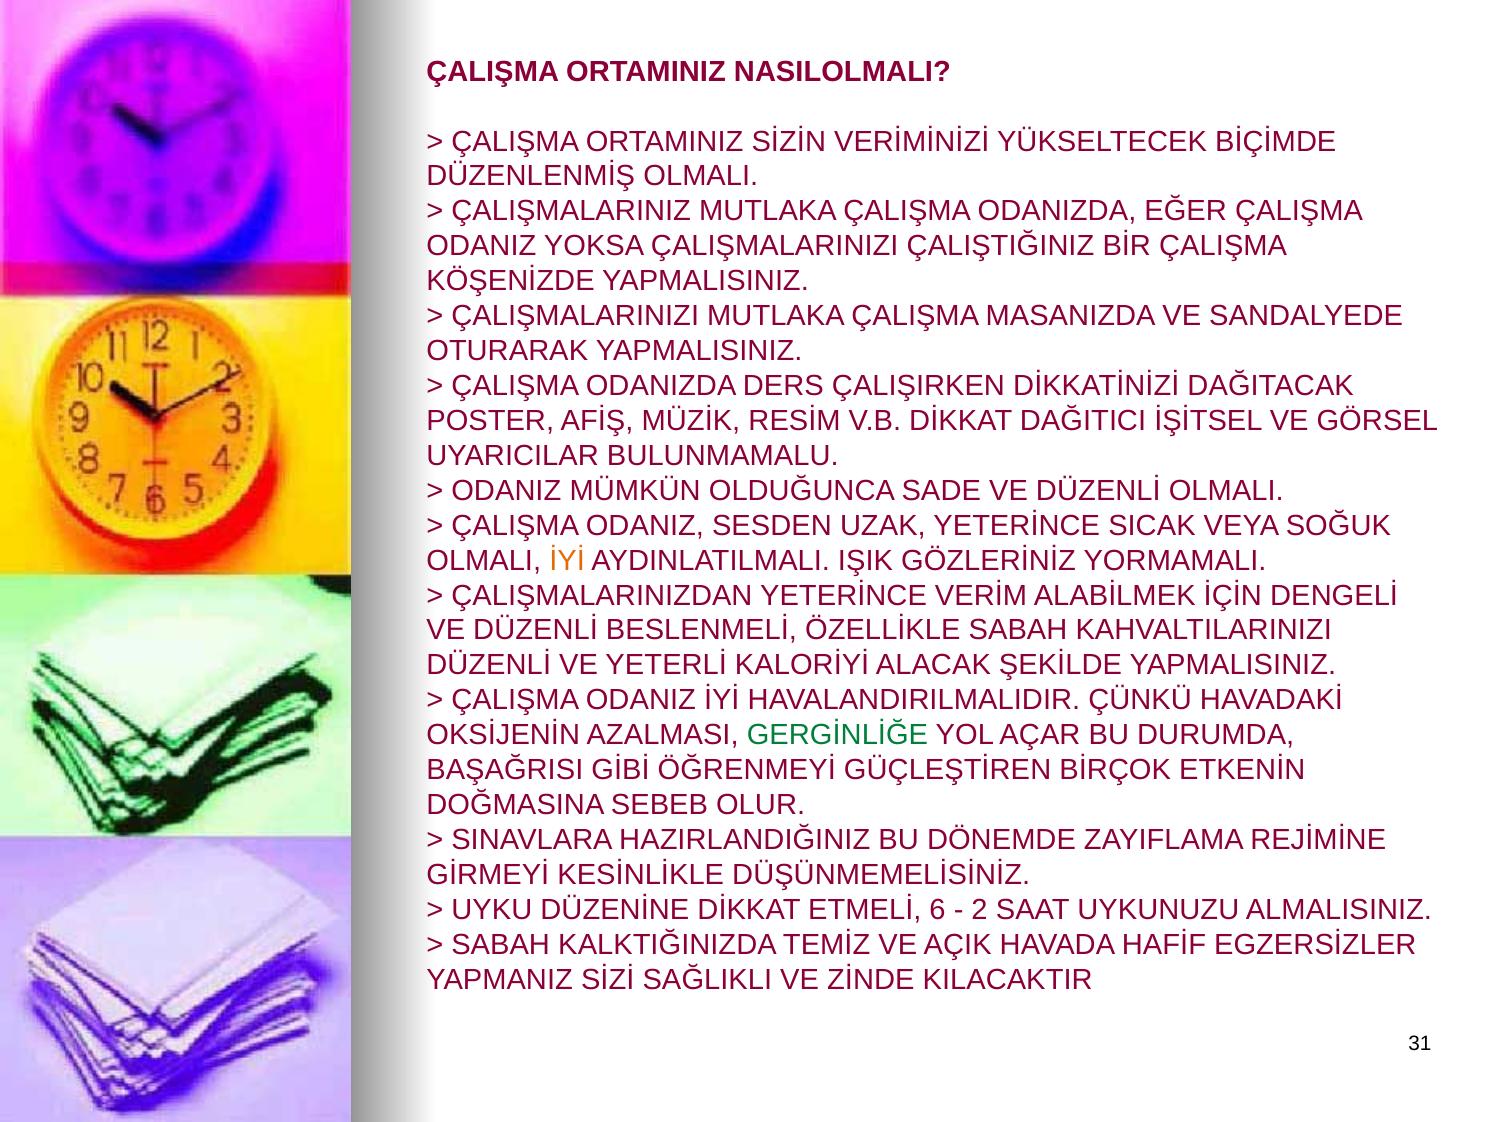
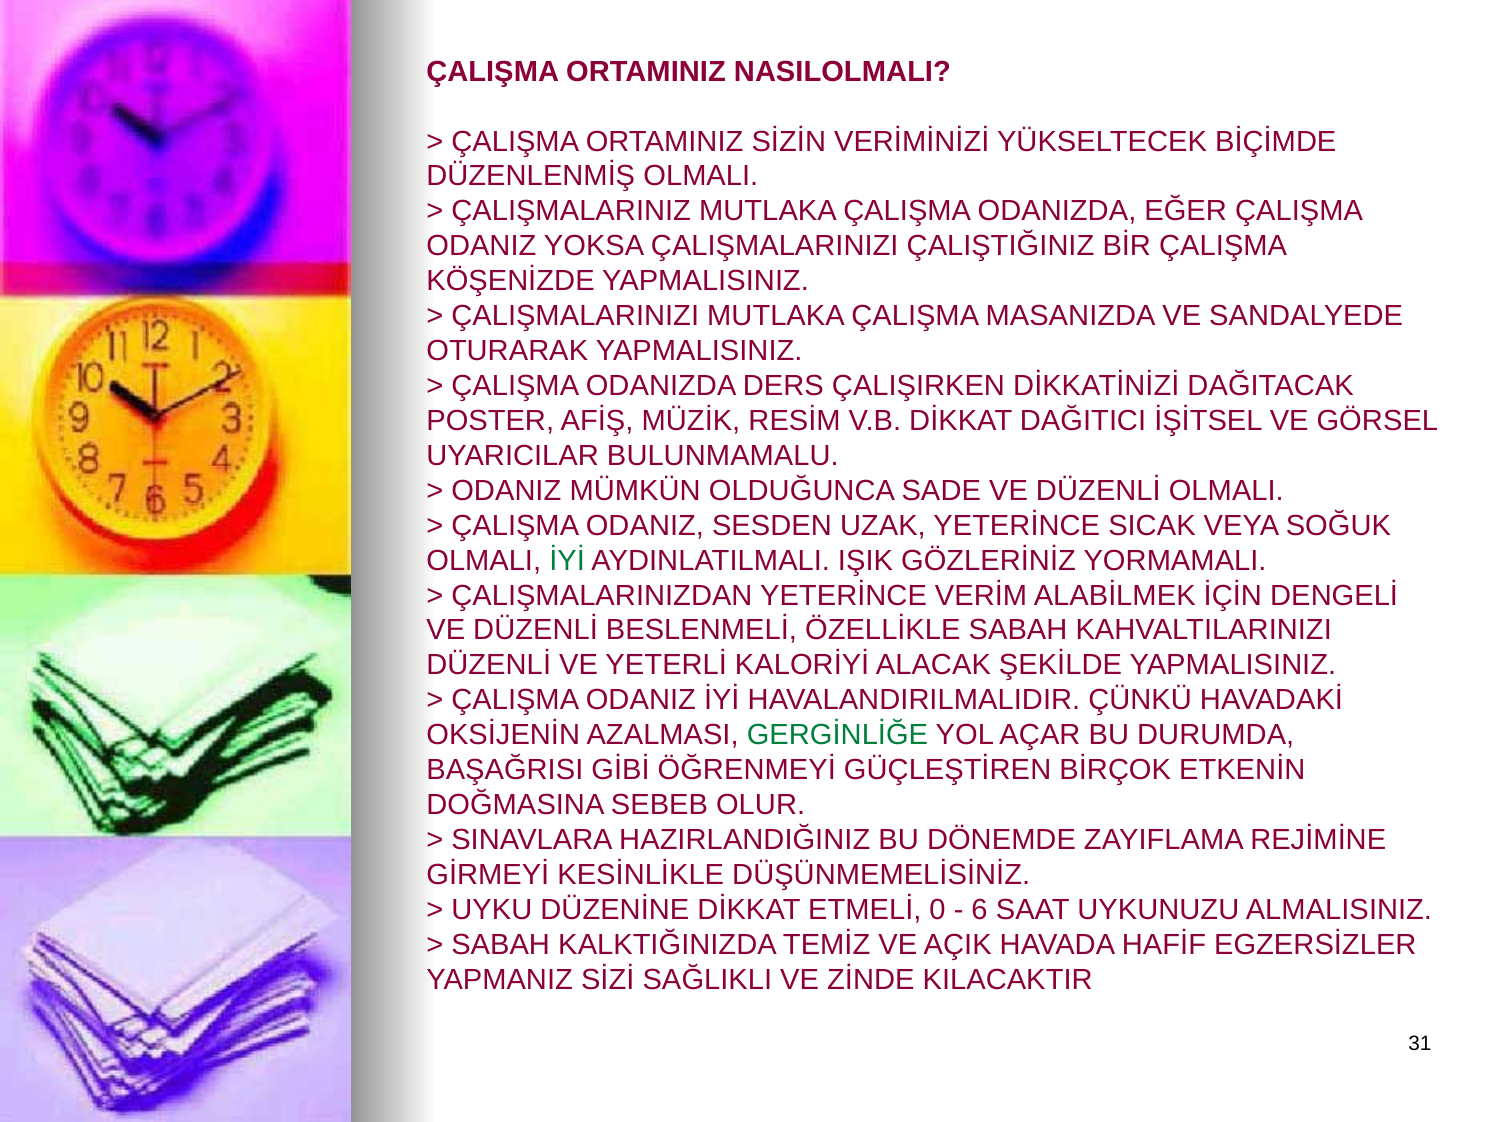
İYİ at (567, 561) colour: orange -> green
6: 6 -> 0
2: 2 -> 6
